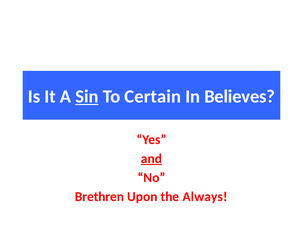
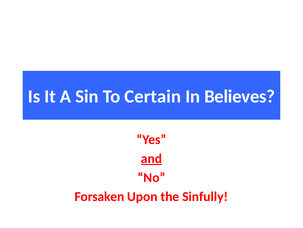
Sin underline: present -> none
Brethren: Brethren -> Forsaken
Always: Always -> Sinfully
